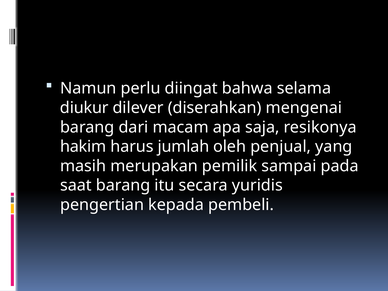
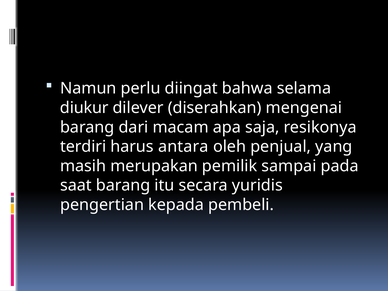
hakim: hakim -> terdiri
jumlah: jumlah -> antara
